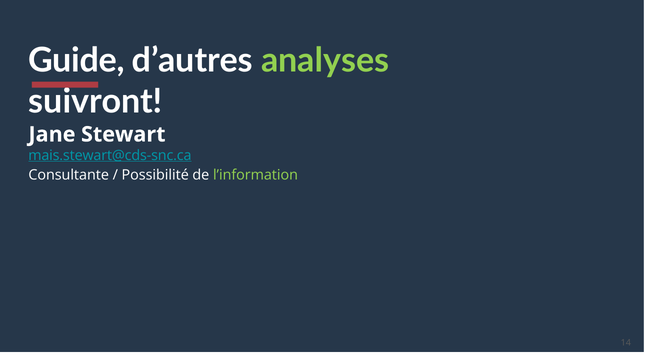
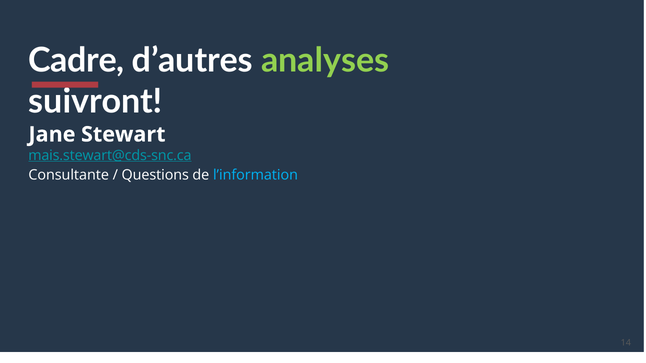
Guide: Guide -> Cadre
Possibilité: Possibilité -> Questions
l’information colour: light green -> light blue
